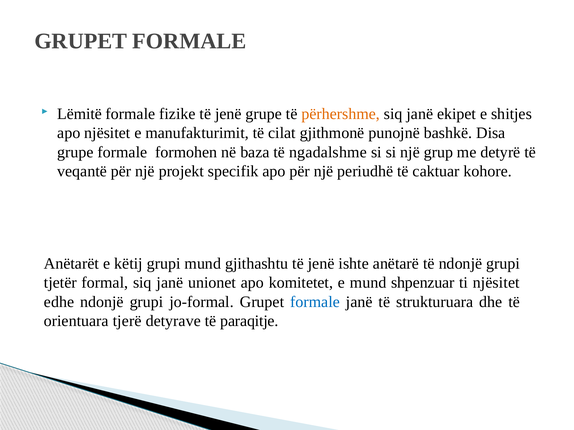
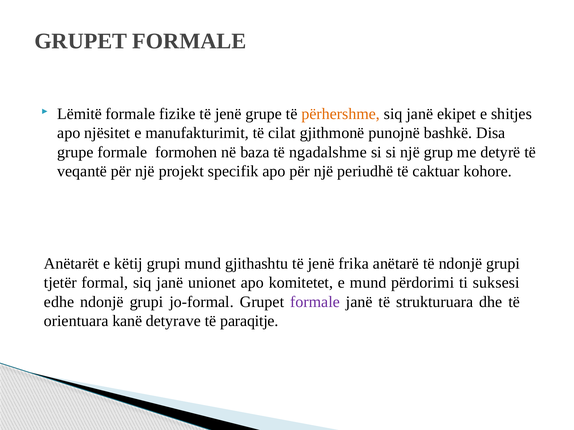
ishte: ishte -> frika
shpenzuar: shpenzuar -> përdorimi
ti njësitet: njësitet -> suksesi
formale at (315, 302) colour: blue -> purple
tjerë: tjerë -> kanë
